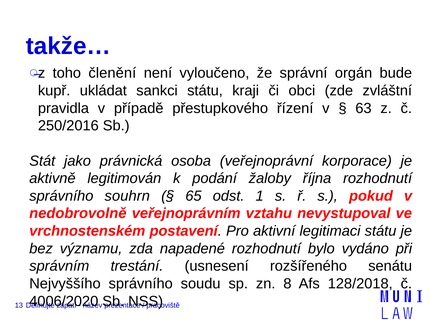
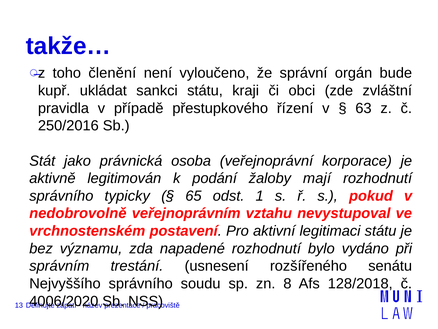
října: října -> mají
souhrn: souhrn -> typicky
